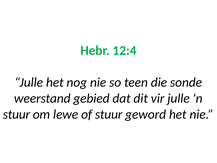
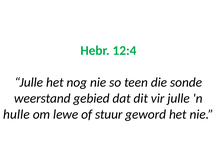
stuur at (17, 114): stuur -> hulle
